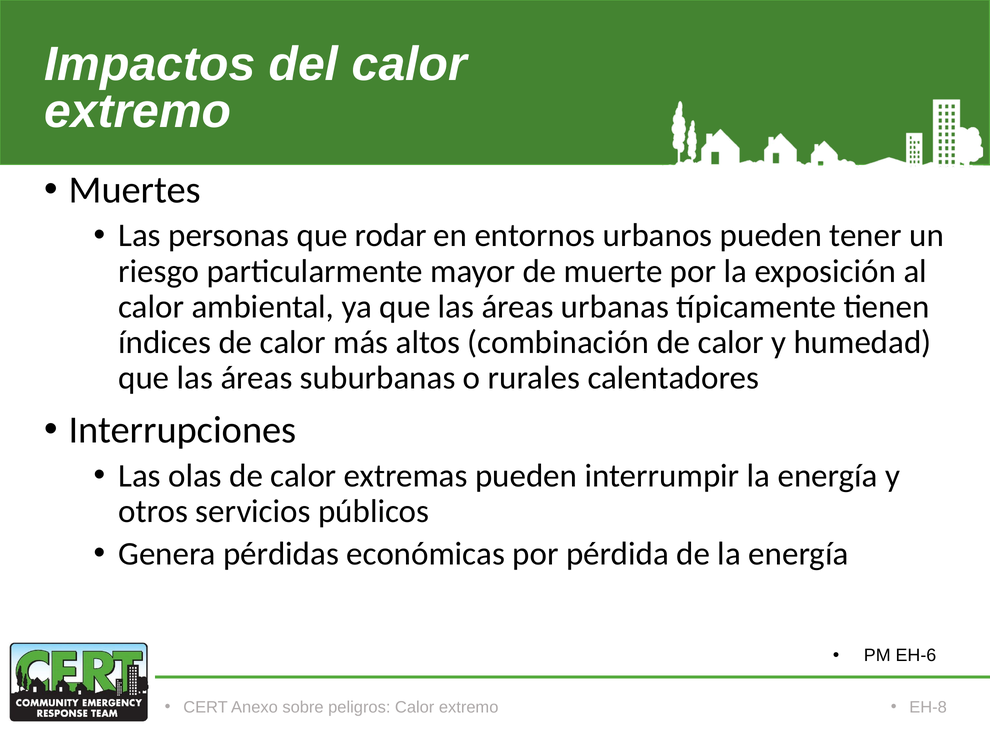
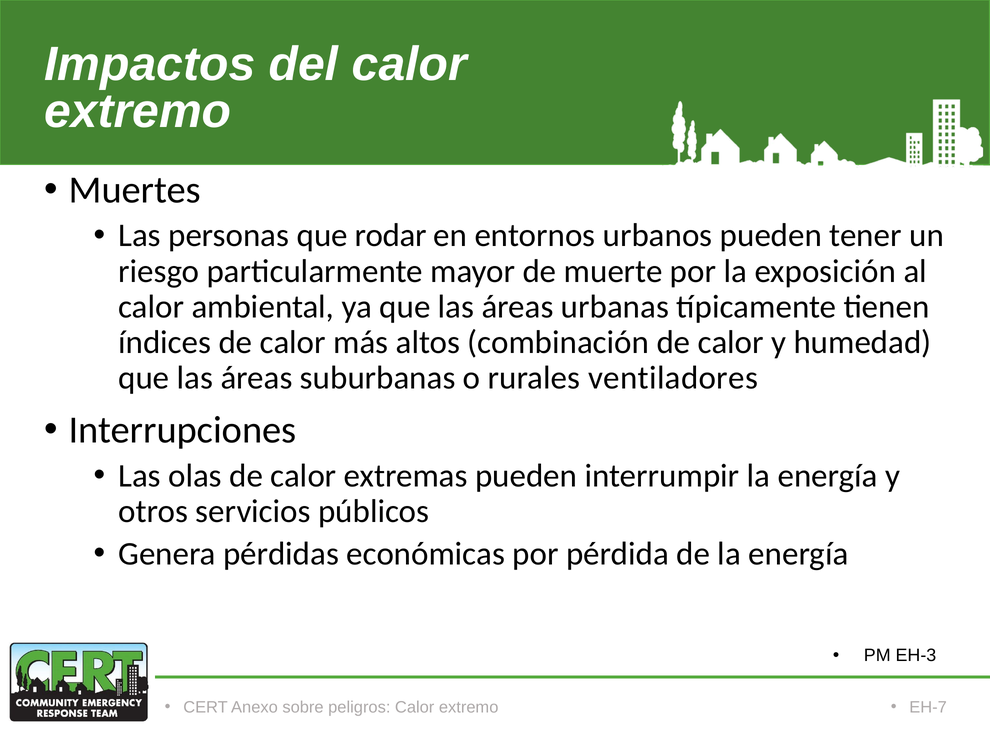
calentadores: calentadores -> ventiladores
EH-6: EH-6 -> EH-3
EH-8: EH-8 -> EH-7
